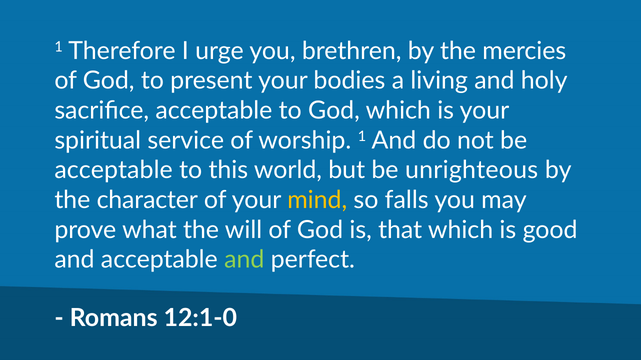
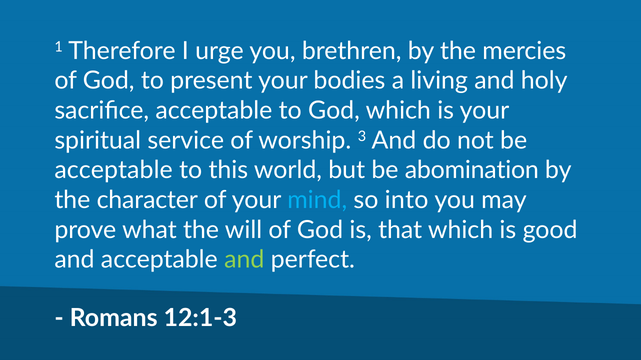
worship 1: 1 -> 3
unrighteous: unrighteous -> abomination
mind colour: yellow -> light blue
falls: falls -> into
12:1-0: 12:1-0 -> 12:1-3
